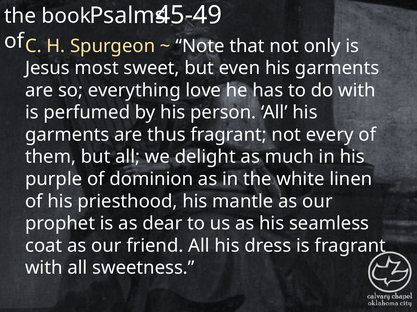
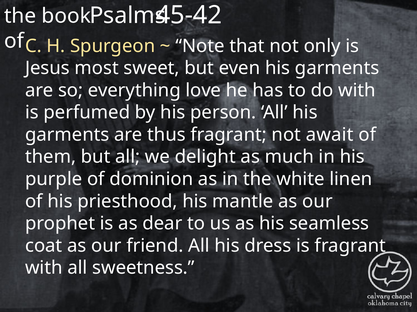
45-49: 45-49 -> 45-42
every: every -> await
